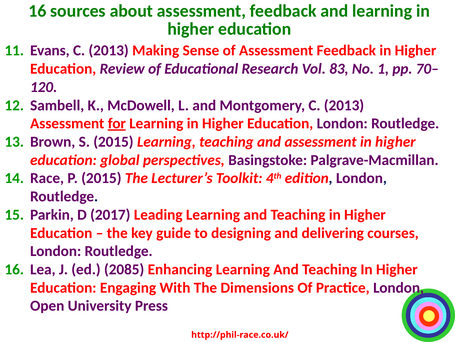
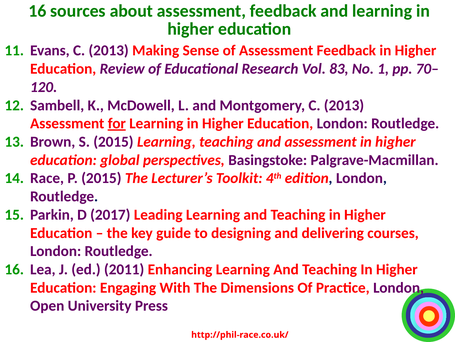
2085: 2085 -> 2011
